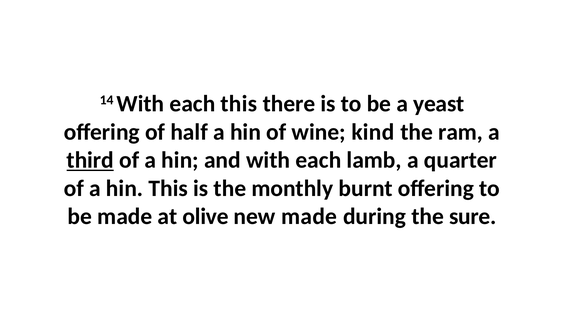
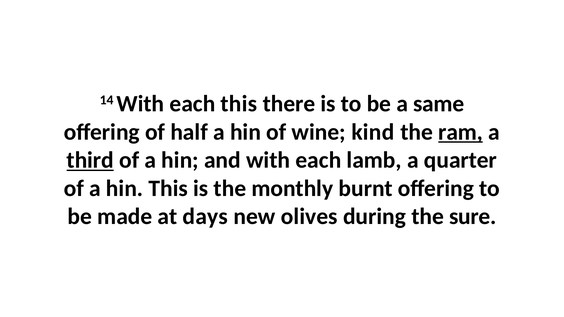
yeast: yeast -> same
ram underline: none -> present
olive: olive -> days
new made: made -> olives
